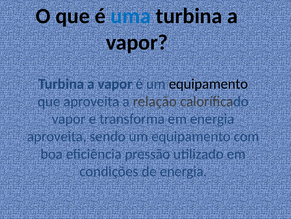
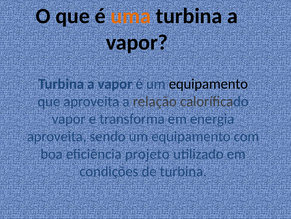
uma colour: blue -> orange
pressão: pressão -> projeto
de energia: energia -> turbina
